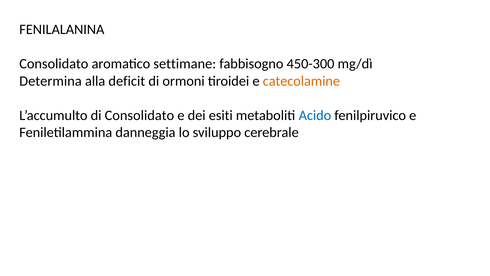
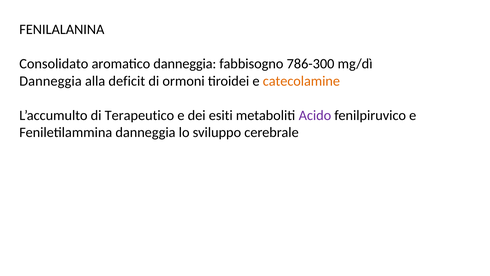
aromatico settimane: settimane -> danneggia
450-300: 450-300 -> 786-300
Determina at (51, 81): Determina -> Danneggia
di Consolidato: Consolidato -> Terapeutico
Acido colour: blue -> purple
